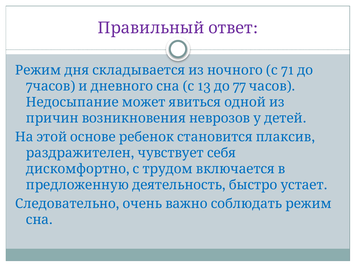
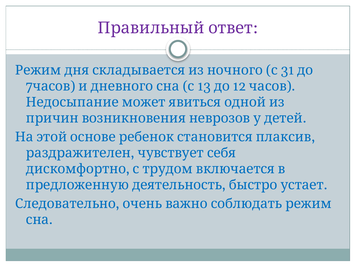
71: 71 -> 31
77: 77 -> 12
